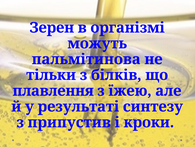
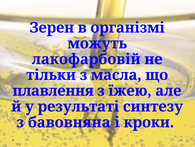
пальмітинова: пальмітинова -> лакофарбовій
білків: білків -> масла
припустив: припустив -> бавовняна
